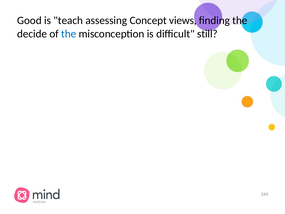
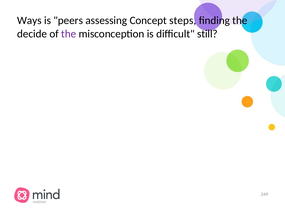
Good: Good -> Ways
teach: teach -> peers
views: views -> steps
the at (69, 34) colour: blue -> purple
